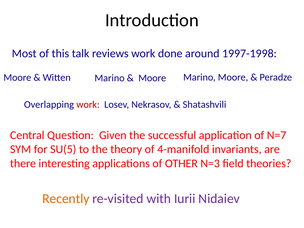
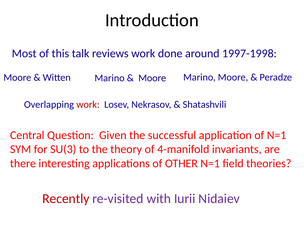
of N=7: N=7 -> N=1
SU(5: SU(5 -> SU(3
OTHER N=3: N=3 -> N=1
Recently colour: orange -> red
